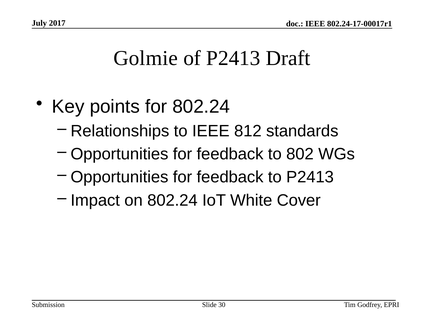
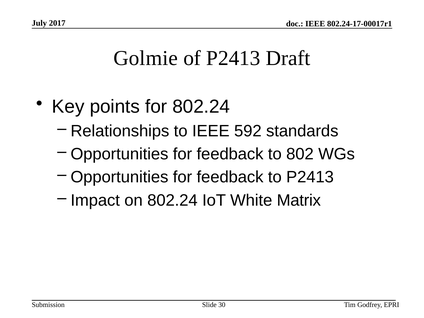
812: 812 -> 592
Cover: Cover -> Matrix
